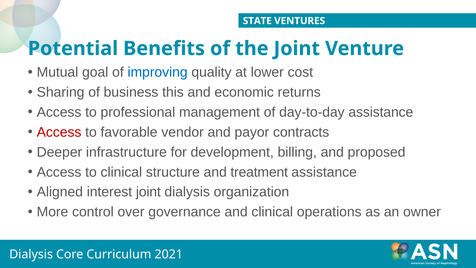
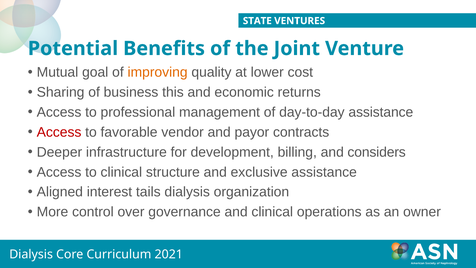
improving colour: blue -> orange
proposed: proposed -> considers
treatment: treatment -> exclusive
interest joint: joint -> tails
